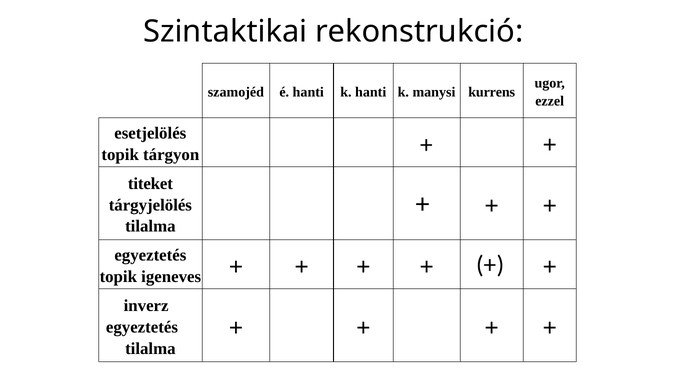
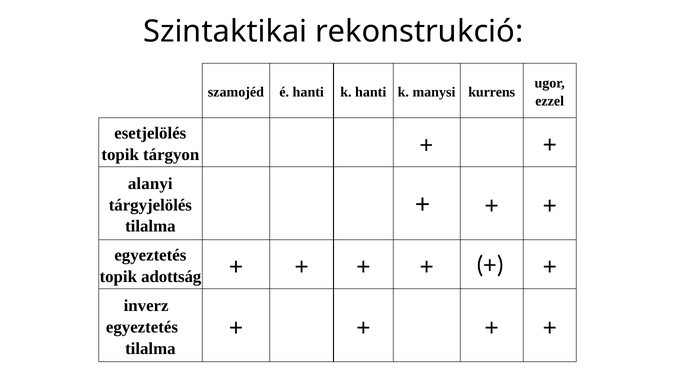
titeket: titeket -> alanyi
igeneves: igeneves -> adottság
